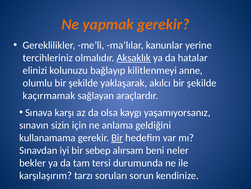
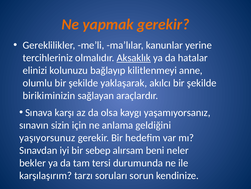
kaçırmamak: kaçırmamak -> birikiminizin
kullanamama: kullanamama -> yaşıyorsunuz
Bir at (117, 137) underline: present -> none
